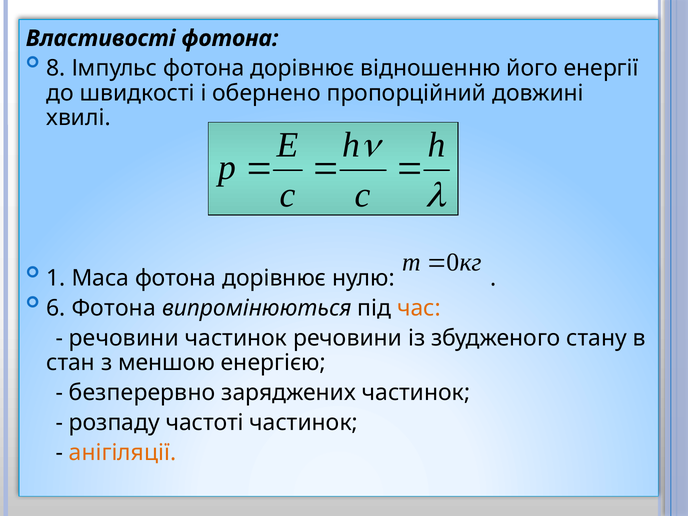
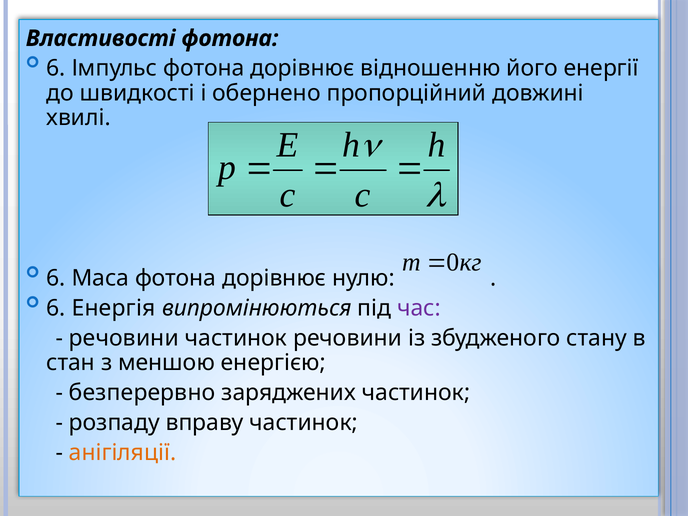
8 at (56, 68): 8 -> 6
1 at (56, 278): 1 -> 6
6 Фотона: Фотона -> Енергія
час colour: orange -> purple
частоті: частоті -> вправу
